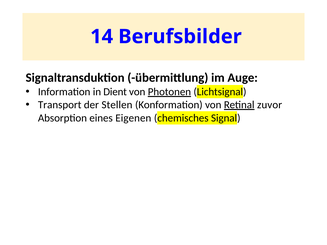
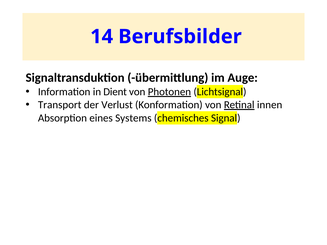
Stellen: Stellen -> Verlust
zuvor: zuvor -> innen
Eigenen: Eigenen -> Systems
